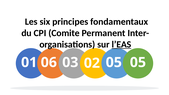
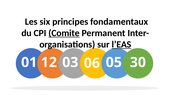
Comite underline: none -> present
06: 06 -> 12
02: 02 -> 06
05 05: 05 -> 30
